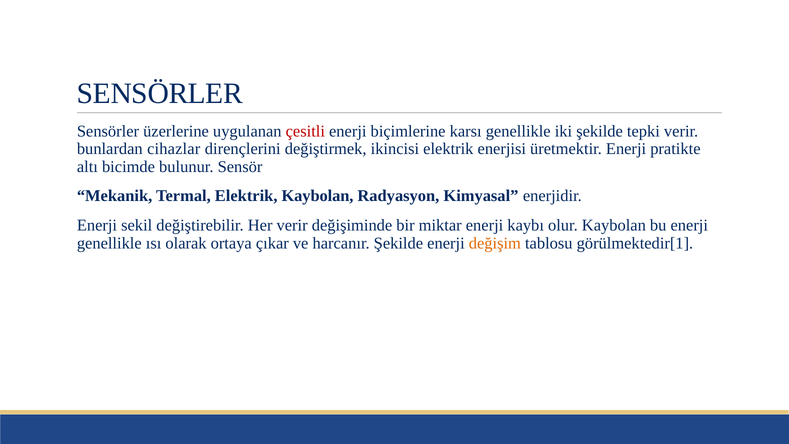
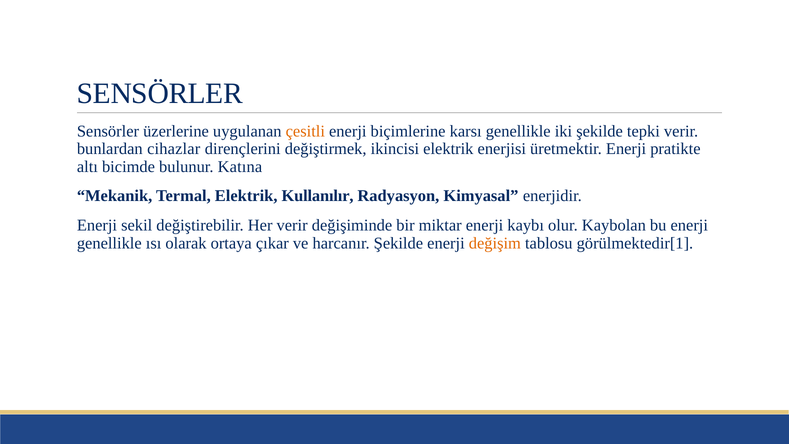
çesitli colour: red -> orange
Sensör: Sensör -> Katına
Elektrik Kaybolan: Kaybolan -> Kullanılır
